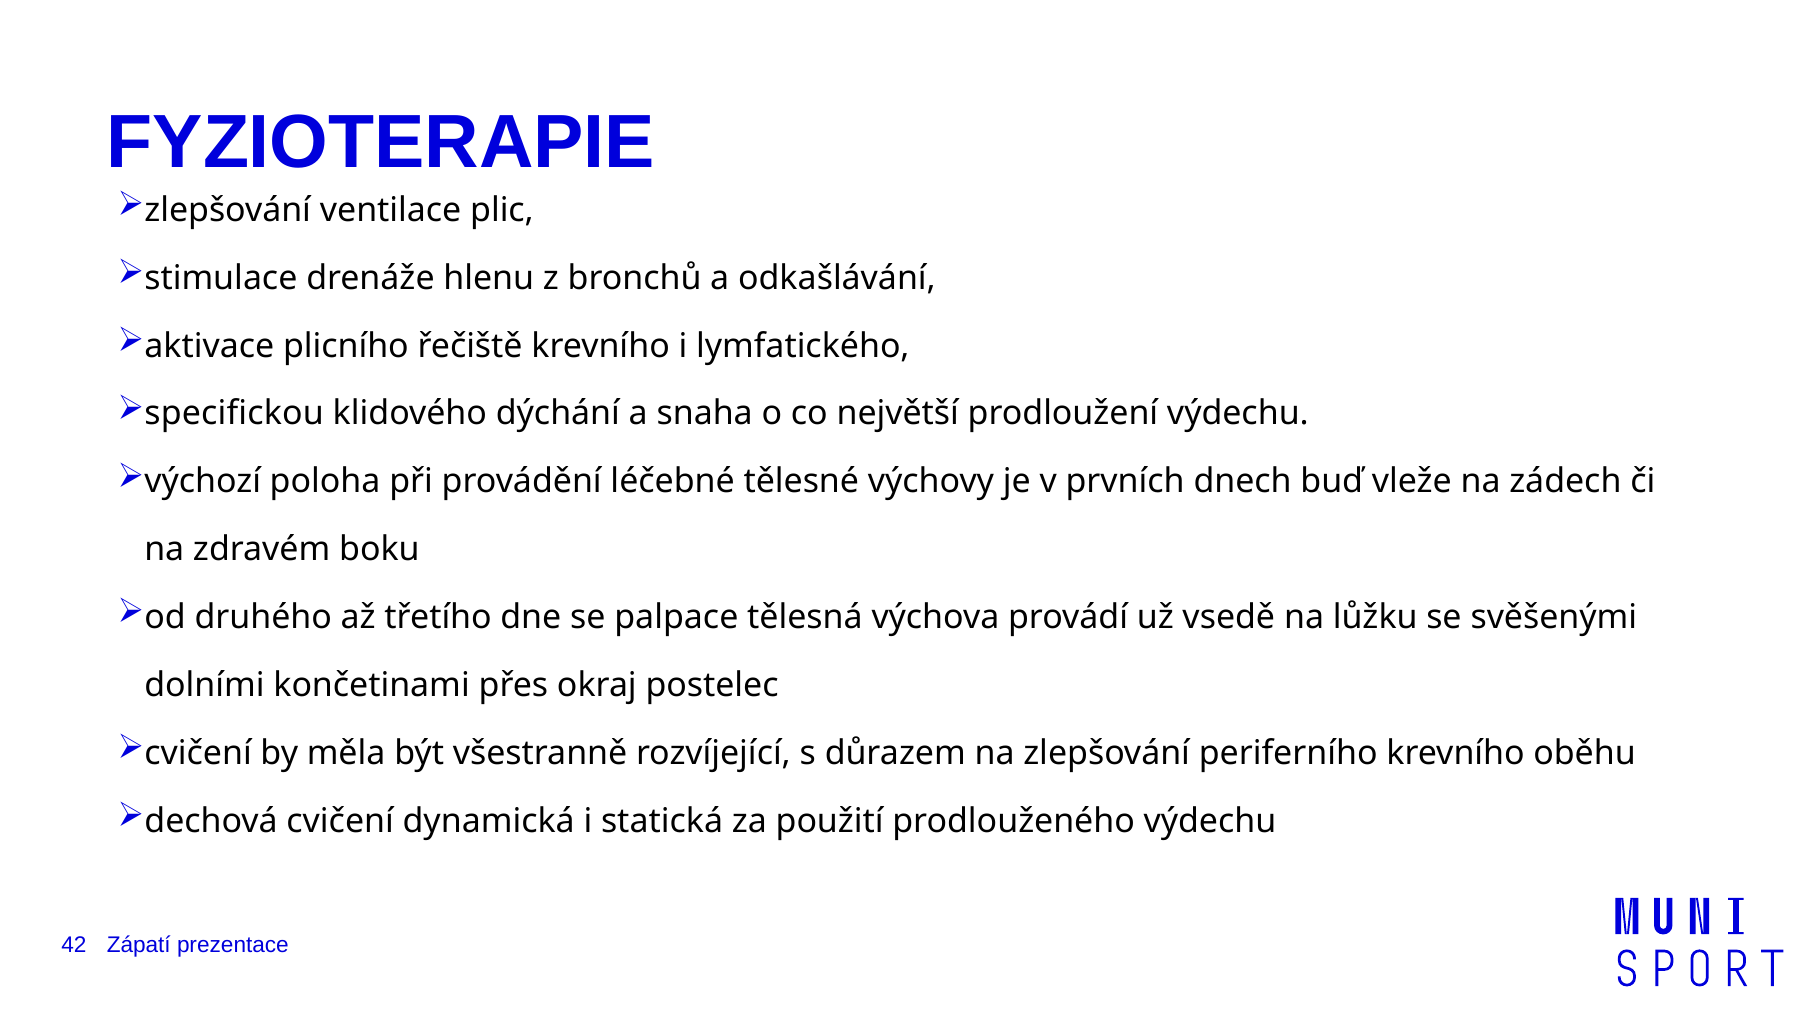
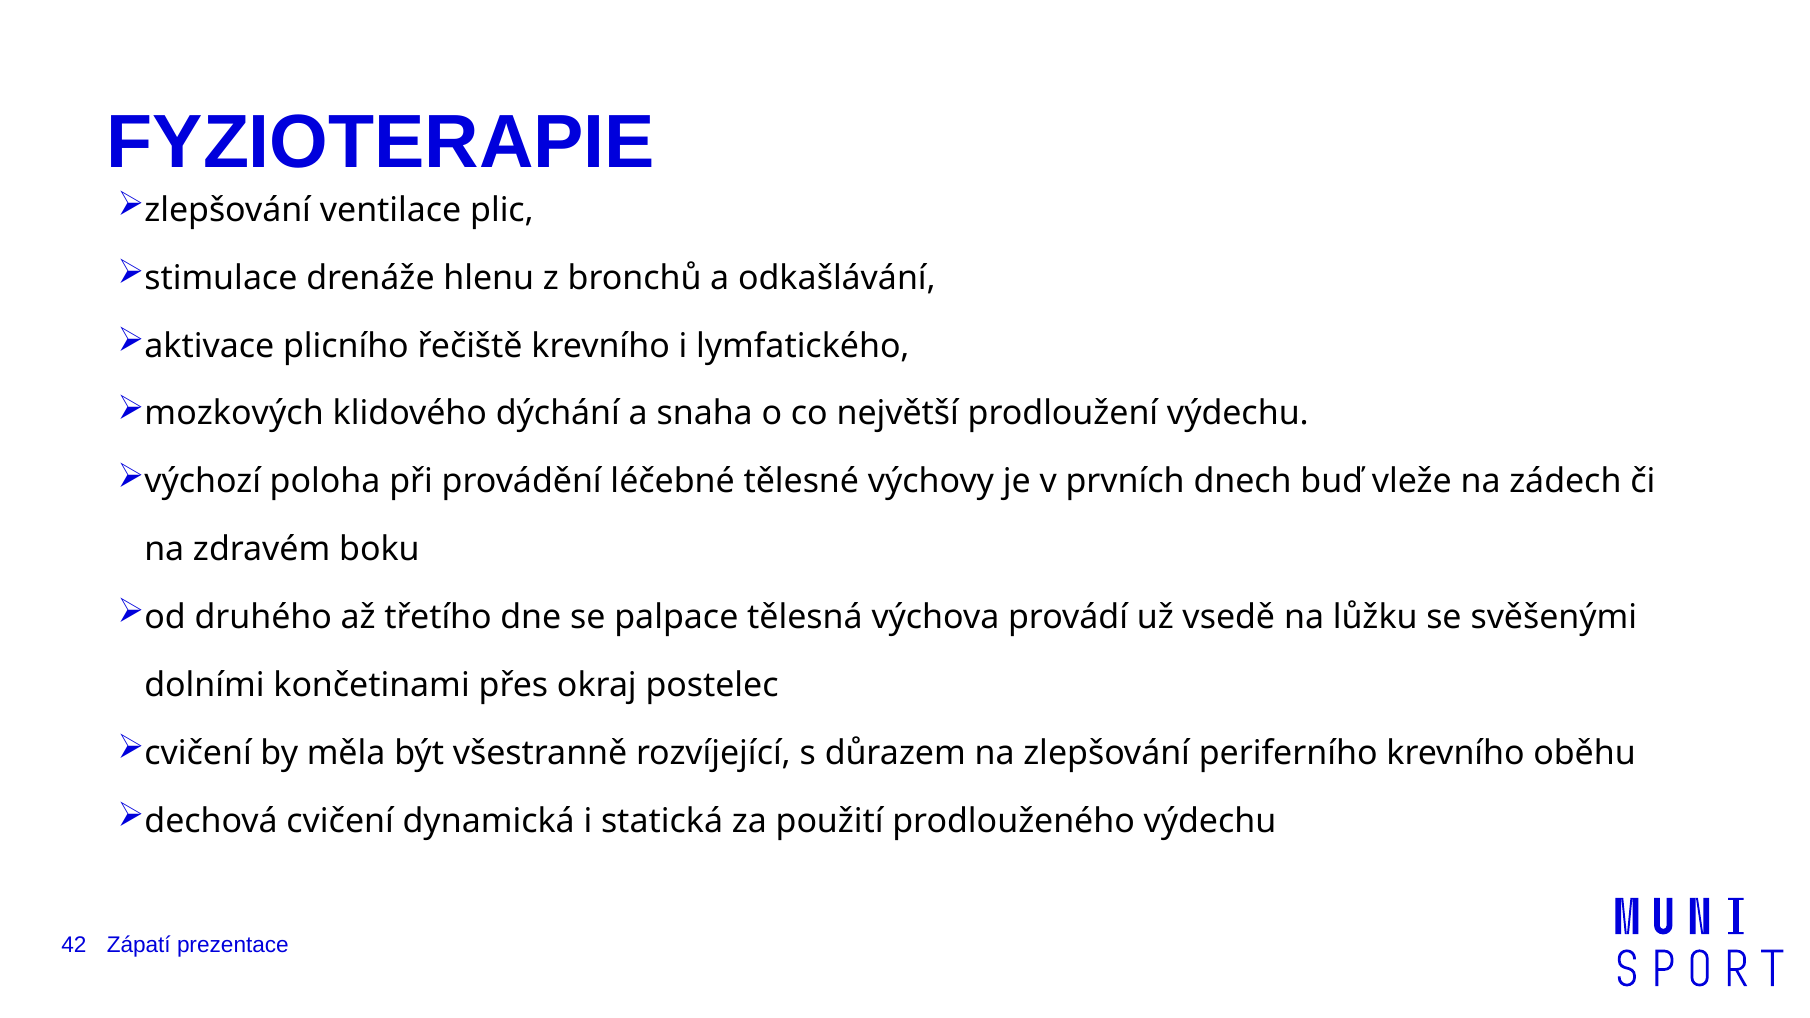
specifickou: specifickou -> mozkových
